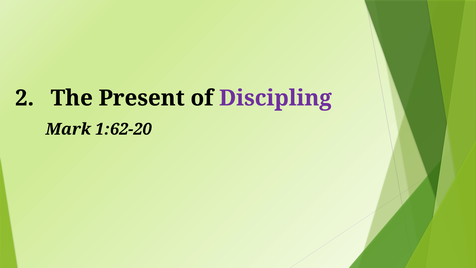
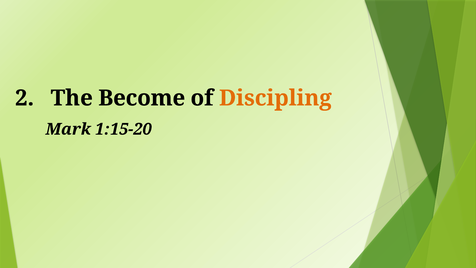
Present: Present -> Become
Discipling colour: purple -> orange
1:62-20: 1:62-20 -> 1:15-20
